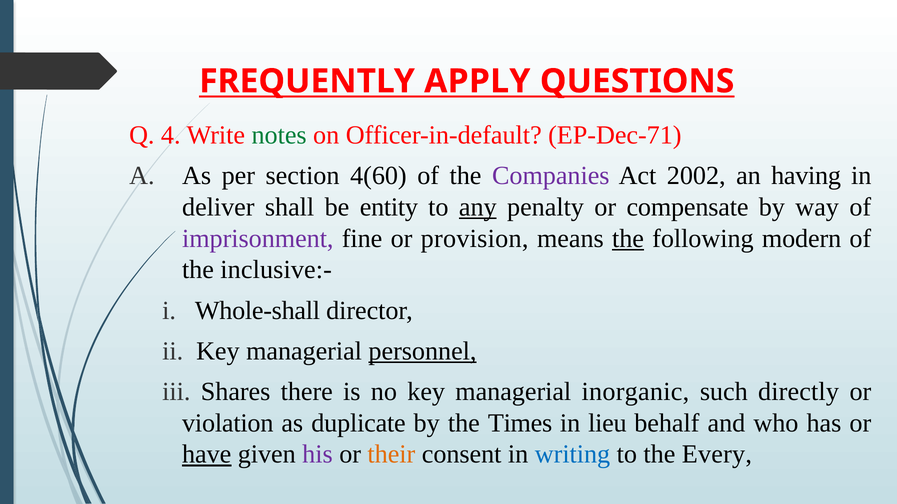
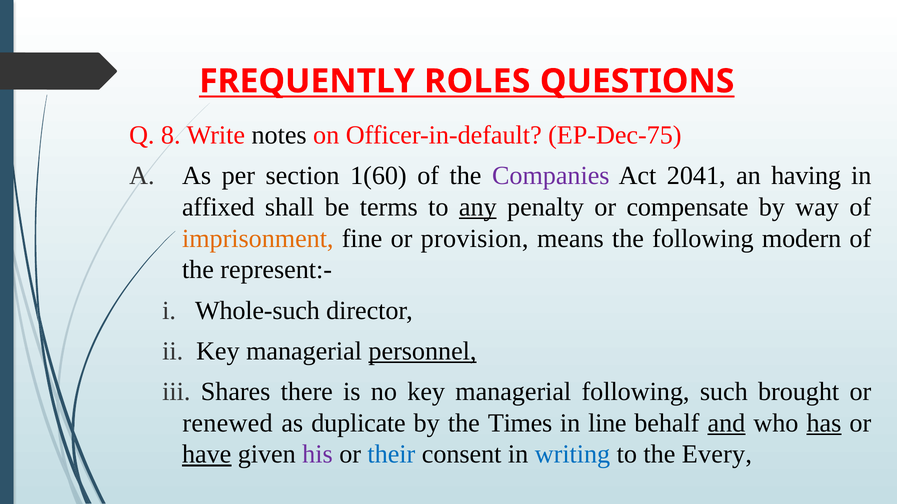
APPLY: APPLY -> ROLES
4: 4 -> 8
notes colour: green -> black
EP-Dec-71: EP-Dec-71 -> EP-Dec-75
4(60: 4(60 -> 1(60
2002: 2002 -> 2041
deliver: deliver -> affixed
entity: entity -> terms
imprisonment colour: purple -> orange
the at (628, 239) underline: present -> none
inclusive:-: inclusive:- -> represent:-
Whole-shall: Whole-shall -> Whole-such
managerial inorganic: inorganic -> following
directly: directly -> brought
violation: violation -> renewed
lieu: lieu -> line
and underline: none -> present
has underline: none -> present
their colour: orange -> blue
